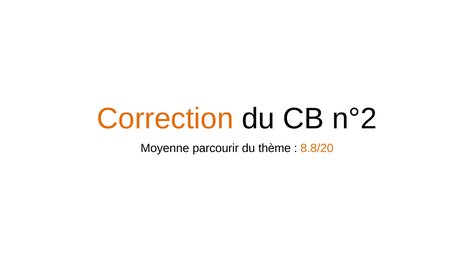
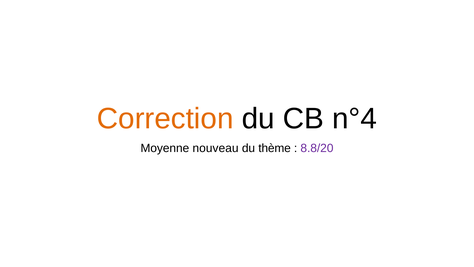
n°2: n°2 -> n°4
parcourir: parcourir -> nouveau
8.8/20 colour: orange -> purple
